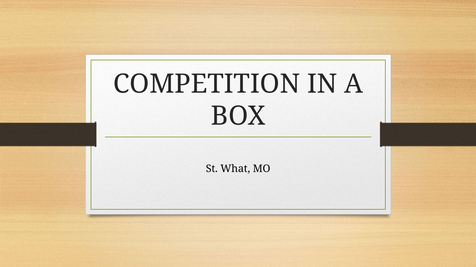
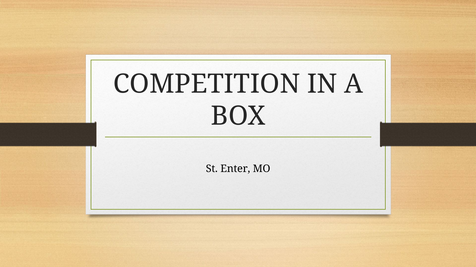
What: What -> Enter
